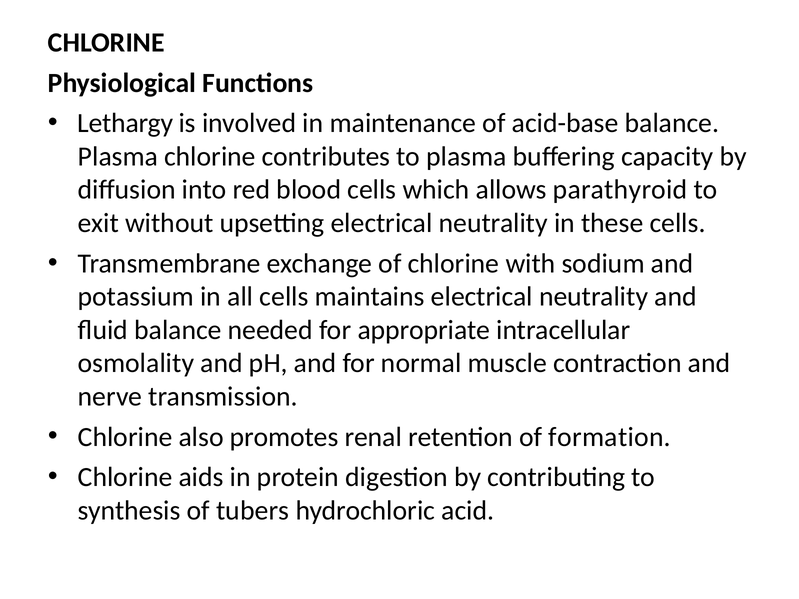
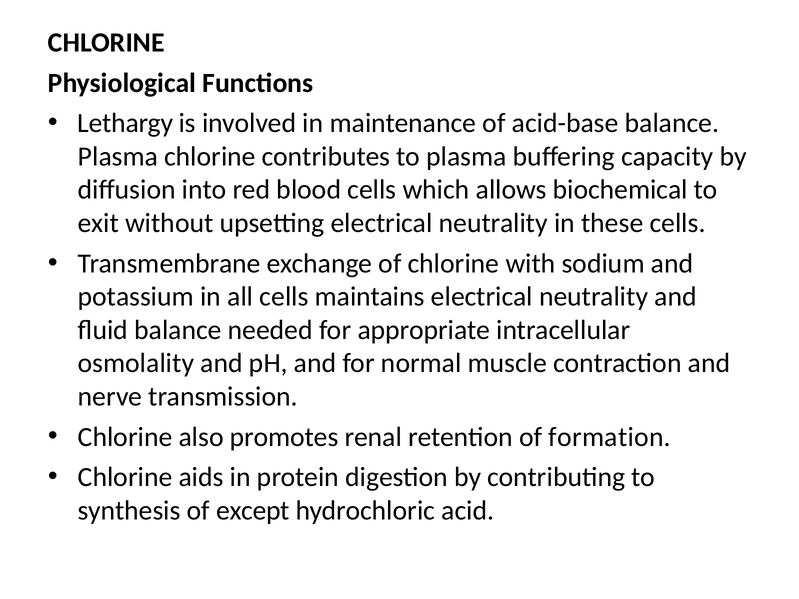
parathyroid: parathyroid -> biochemical
tubers: tubers -> except
